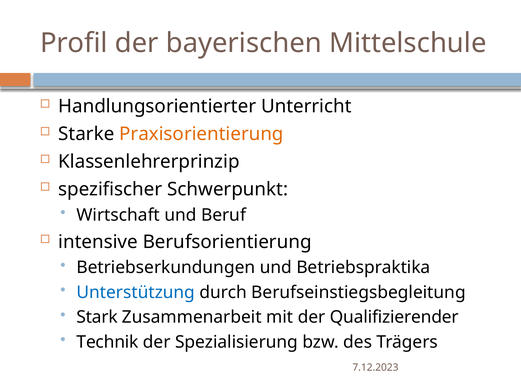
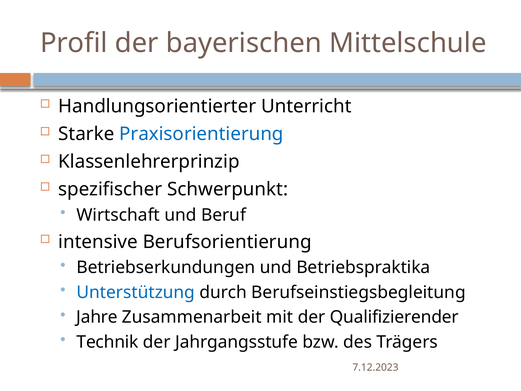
Praxisorientierung colour: orange -> blue
Stark: Stark -> Jahre
Spezialisierung: Spezialisierung -> Jahrgangsstufe
